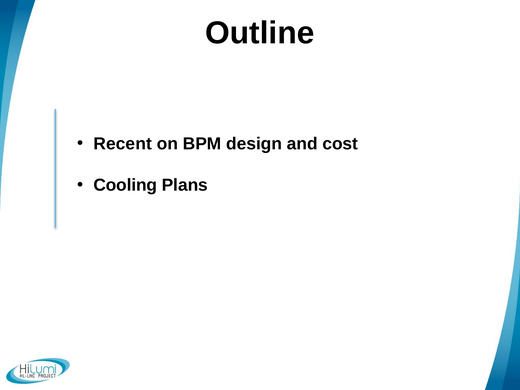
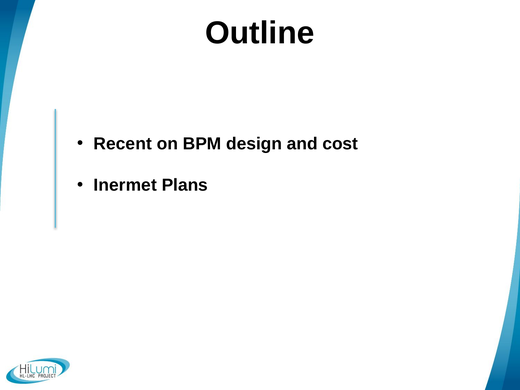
Cooling: Cooling -> Inermet
